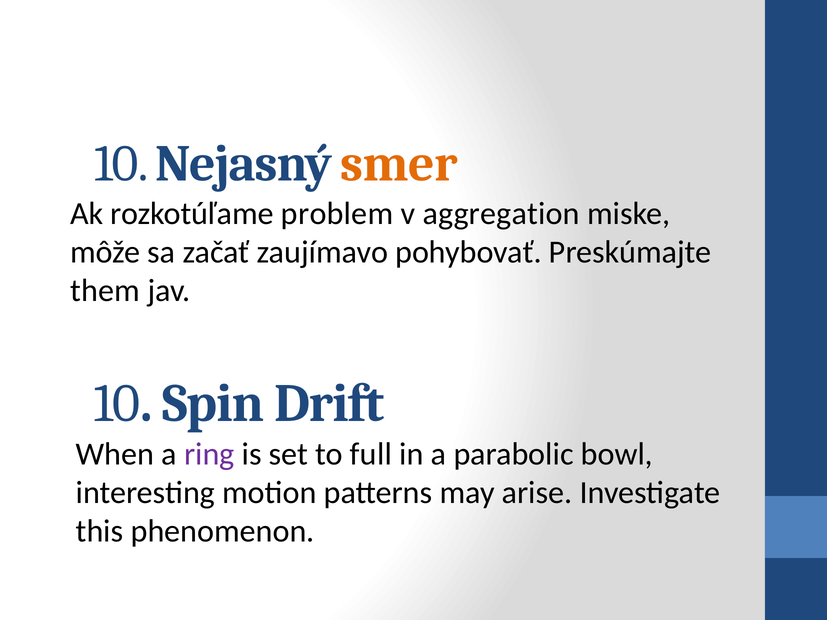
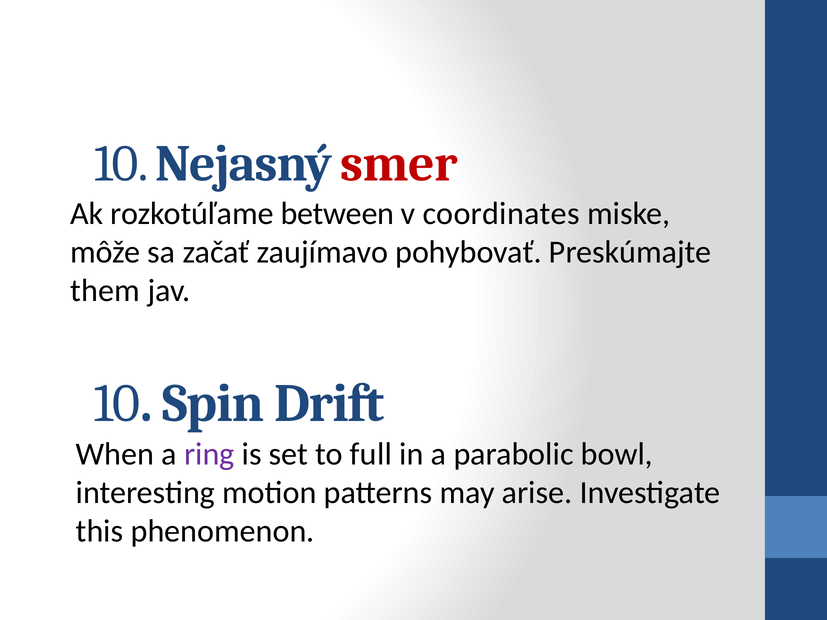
smer colour: orange -> red
problem: problem -> between
aggregation: aggregation -> coordinates
